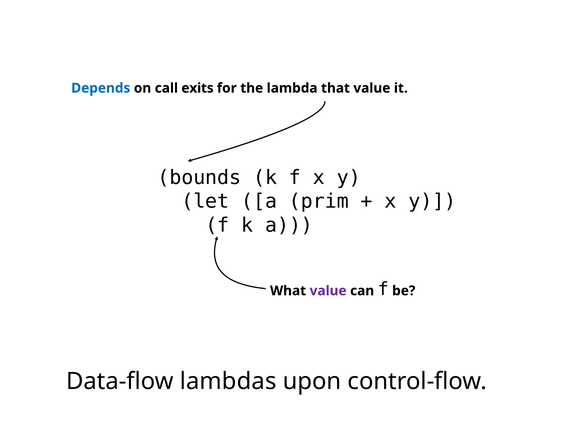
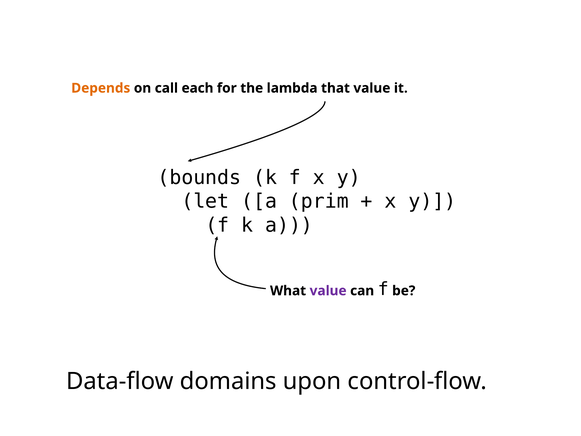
Depends colour: blue -> orange
exits: exits -> each
lambdas: lambdas -> domains
